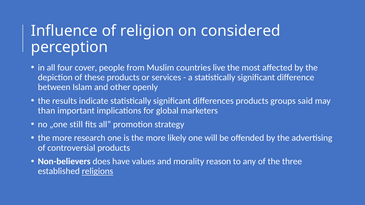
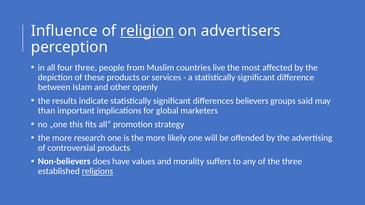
religion underline: none -> present
considered: considered -> advertisers
four cover: cover -> three
differences products: products -> believers
still: still -> this
reason: reason -> suffers
